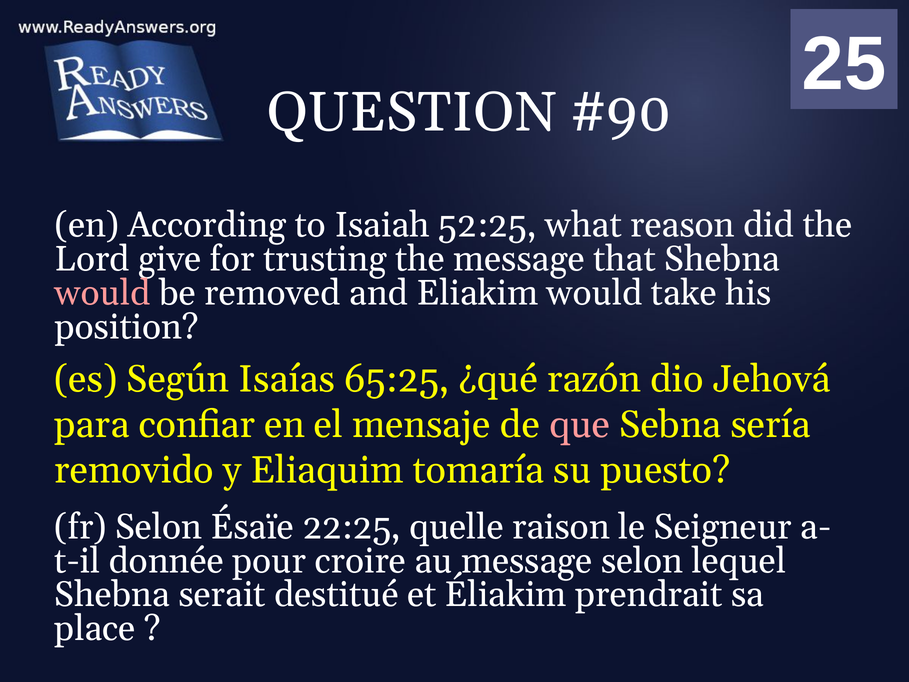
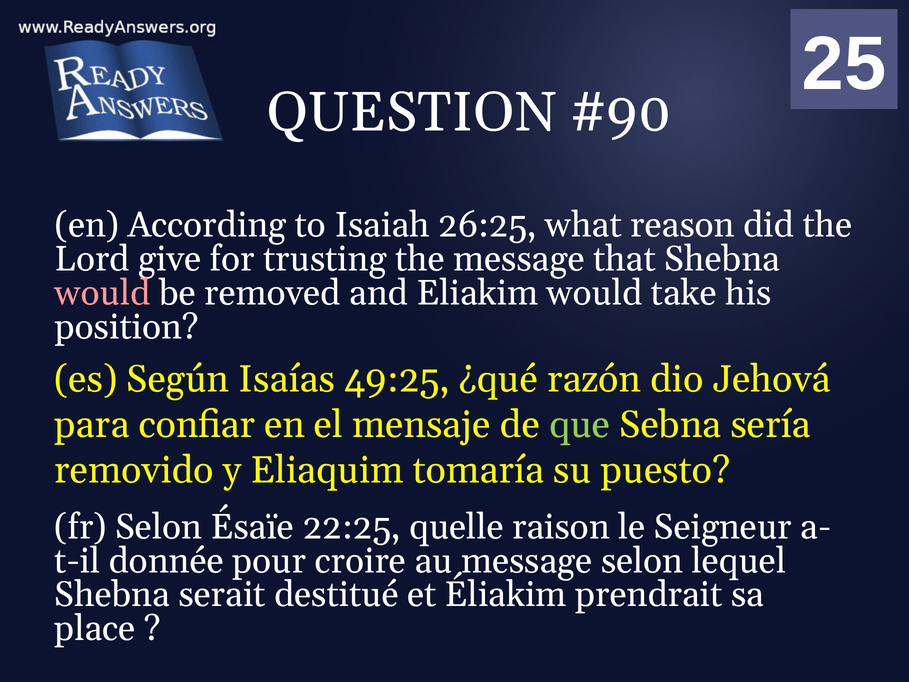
52:25: 52:25 -> 26:25
65:25: 65:25 -> 49:25
que colour: pink -> light green
